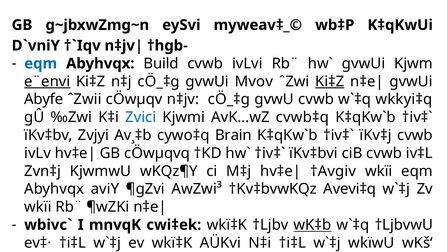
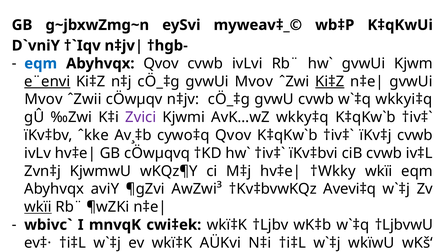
Abyhvqx Build: Build -> Qvov
Abyfe at (44, 99): Abyfe -> Mvov
Zvici colour: blue -> purple
cvwb‡q: cvwb‡q -> wkky‡q
Zvjyi: Zvjyi -> ˆkke
cywo‡q Brain: Brain -> Qvov
†Avgiv: †Avgiv -> †Wkky
wkïi at (38, 206) underline: none -> present
wK‡b underline: present -> none
